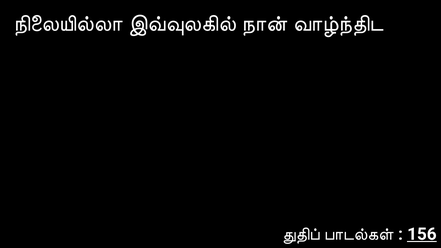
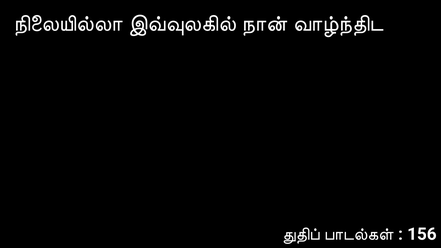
156 underline: present -> none
